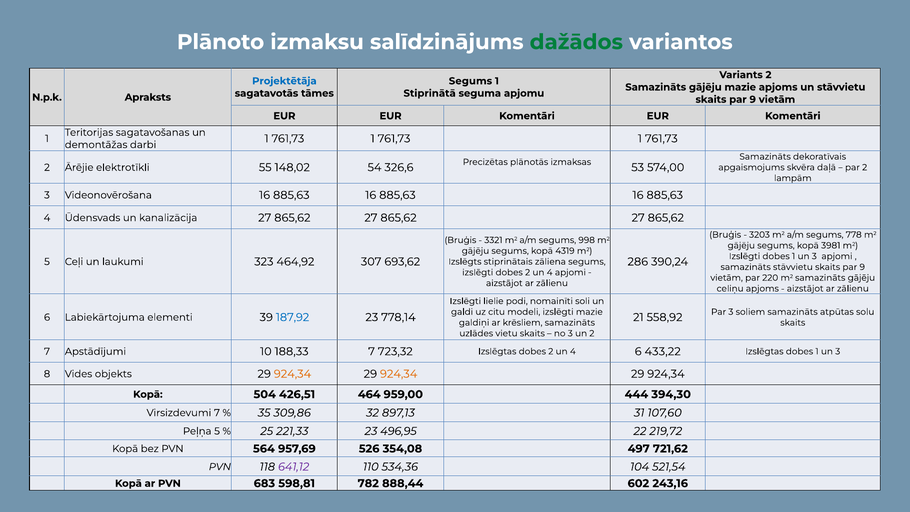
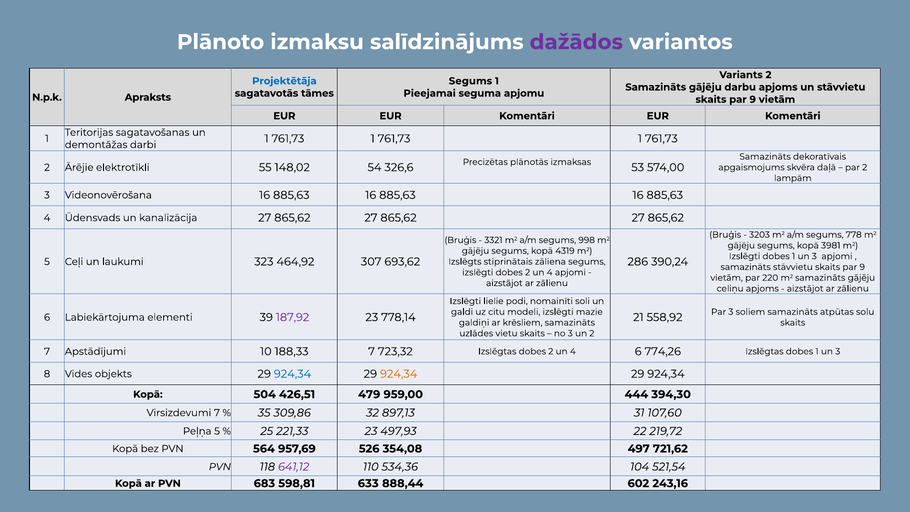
dažādos colour: green -> purple
gājēju mazie: mazie -> darbu
Stiprinātā: Stiprinātā -> Pieejamai
187,92 colour: blue -> purple
433,22: 433,22 -> 774,26
924,34 at (292, 374) colour: orange -> blue
464: 464 -> 479
496,95: 496,95 -> 497,93
782: 782 -> 633
